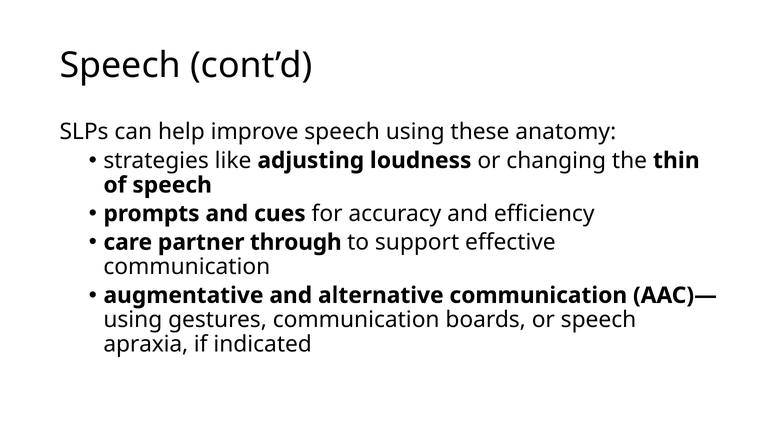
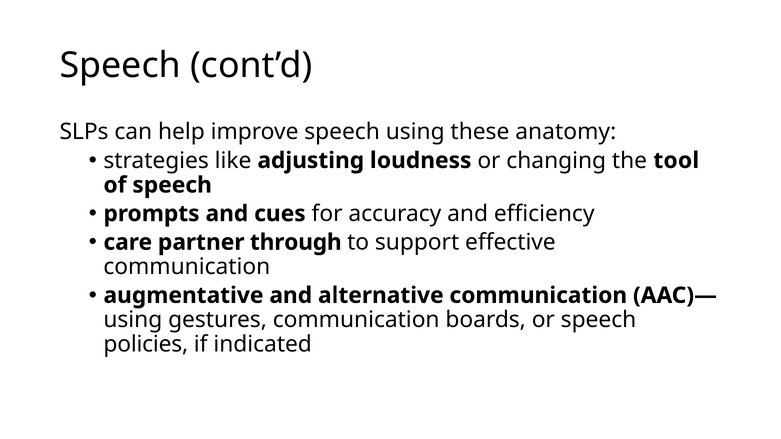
thin: thin -> tool
apraxia: apraxia -> policies
